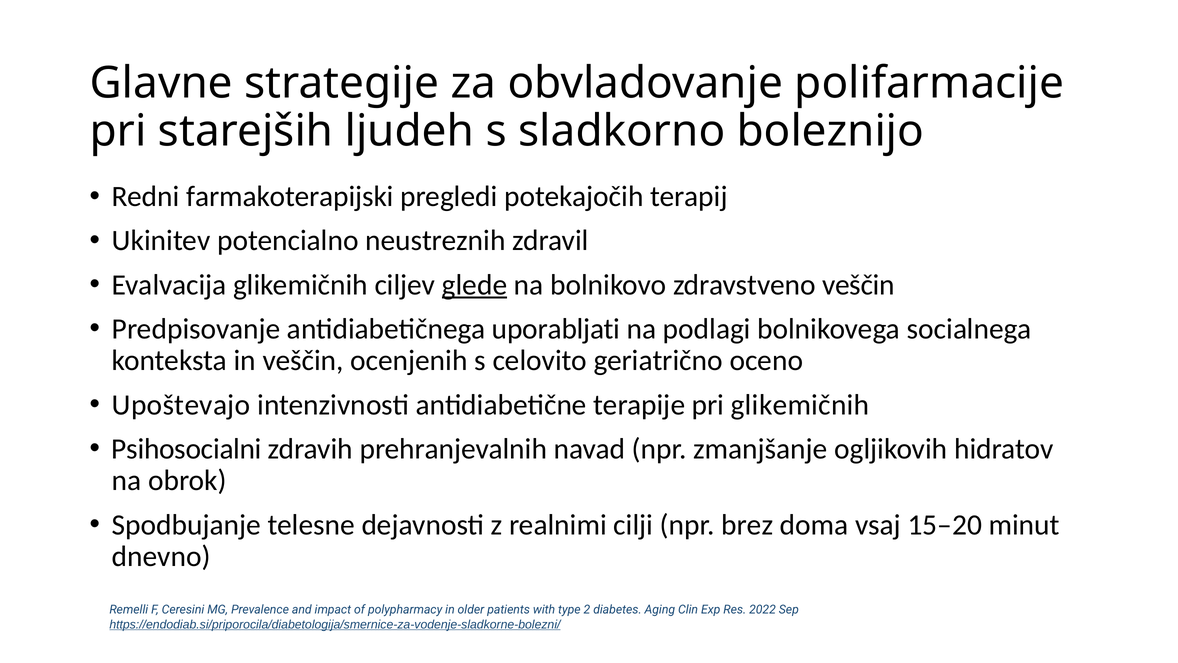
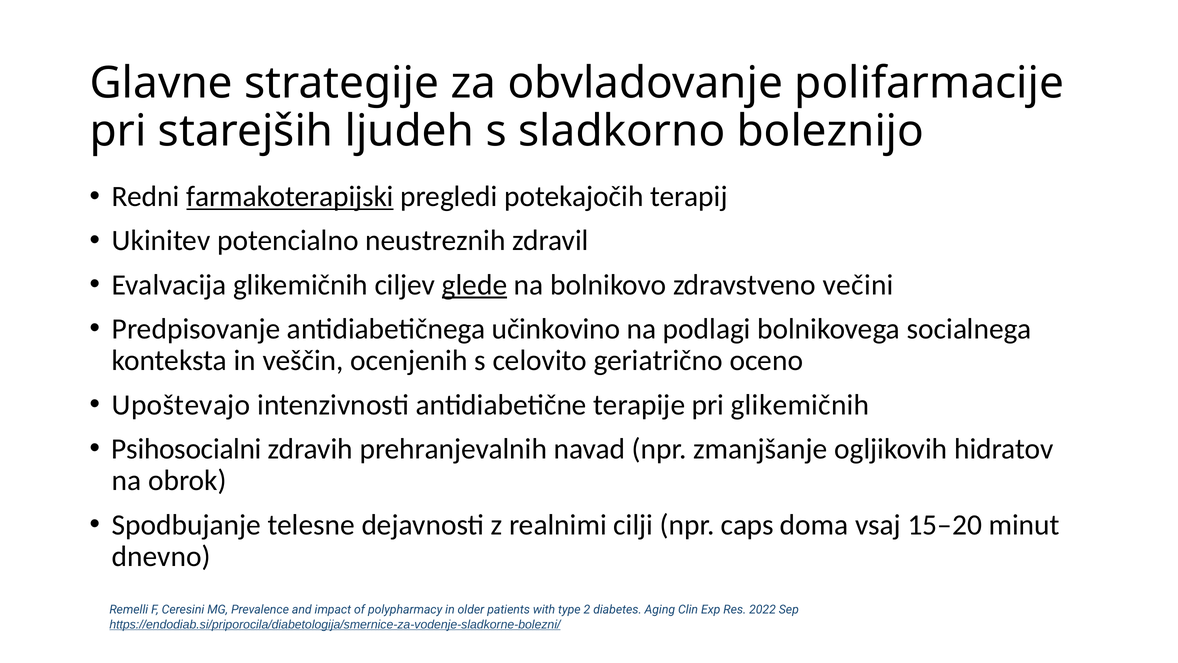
farmakoterapijski underline: none -> present
zdravstveno veščin: veščin -> večini
uporabljati: uporabljati -> učinkovino
brez: brez -> caps
